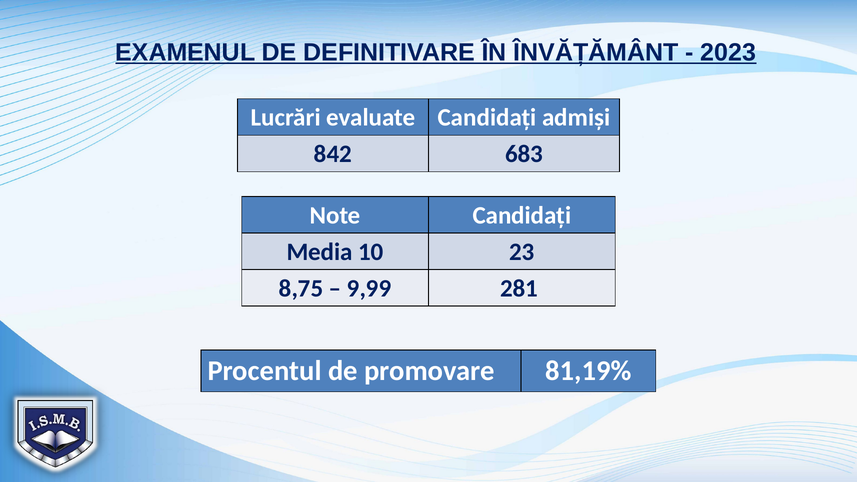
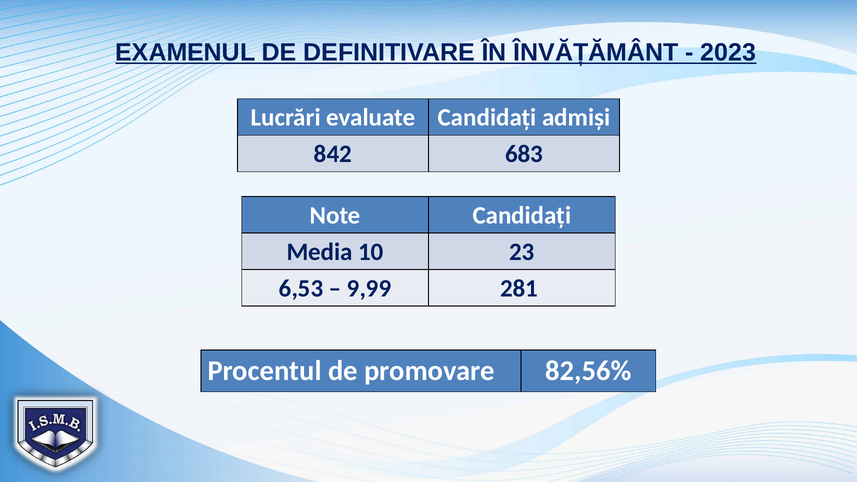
8,75: 8,75 -> 6,53
81,19%: 81,19% -> 82,56%
